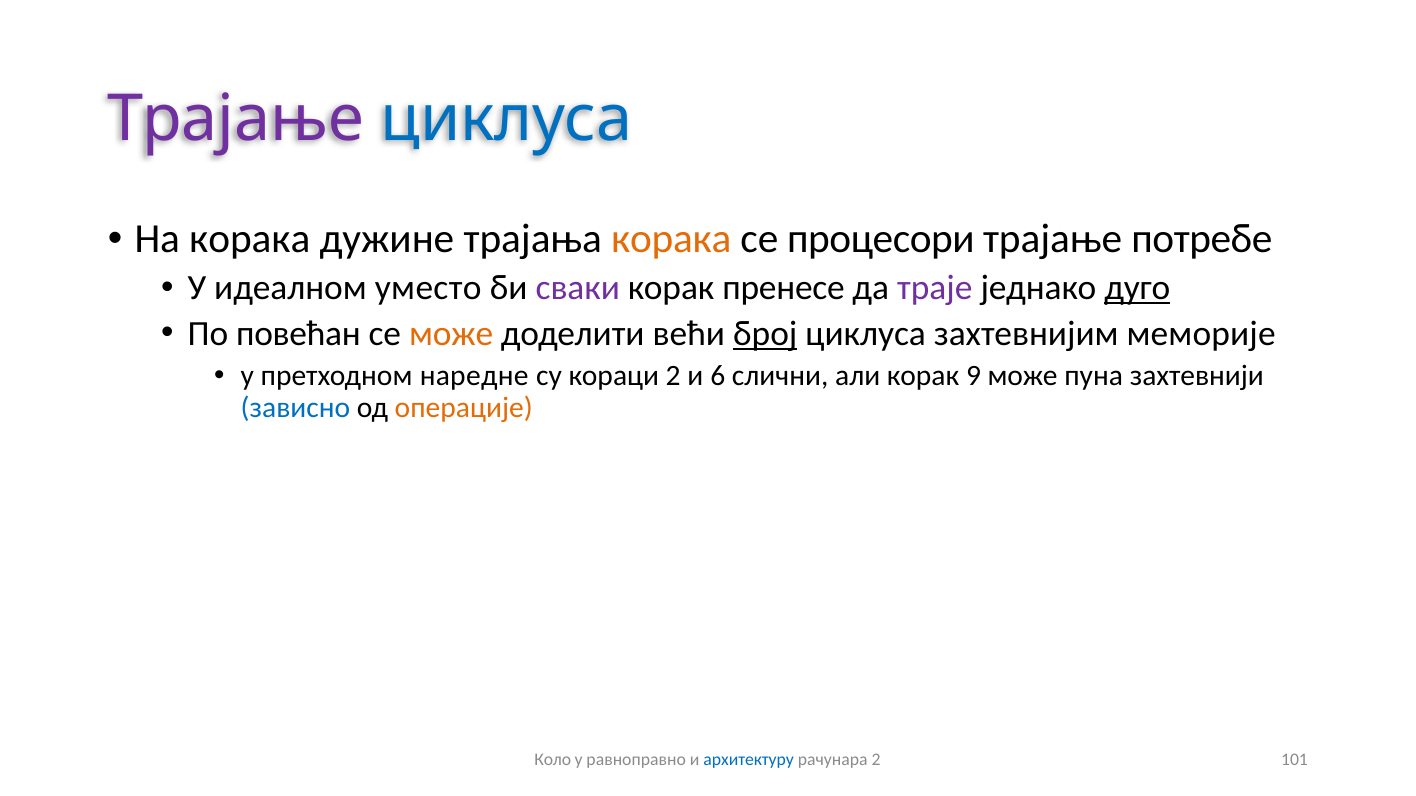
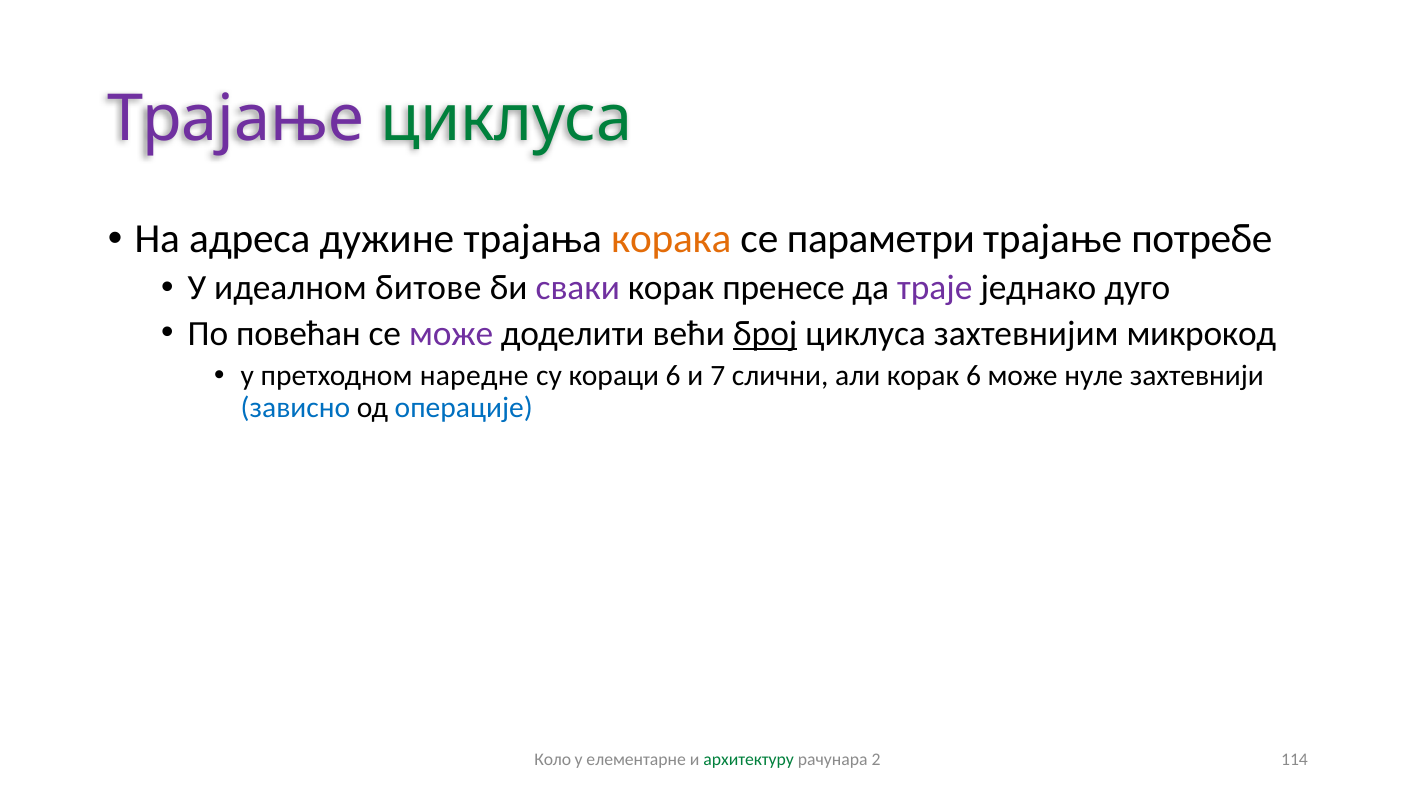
циклуса at (507, 119) colour: blue -> green
На корака: корака -> адреса
процесори: процесори -> параметри
уместо: уместо -> битове
дуго underline: present -> none
може at (451, 334) colour: orange -> purple
меморије: меморије -> микрокод
кораци 2: 2 -> 6
6: 6 -> 7
корак 9: 9 -> 6
пуна: пуна -> нуле
операције colour: orange -> blue
равноправно: равноправно -> елементарне
архитектуру colour: blue -> green
101: 101 -> 114
